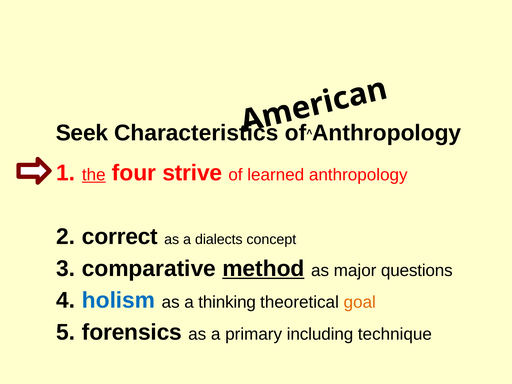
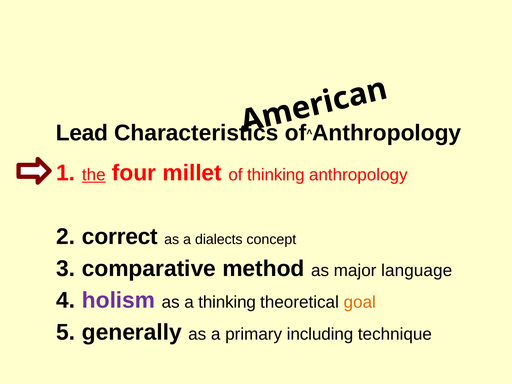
Seek: Seek -> Lead
strive: strive -> millet
of learned: learned -> thinking
method underline: present -> none
questions: questions -> language
holism colour: blue -> purple
forensics: forensics -> generally
